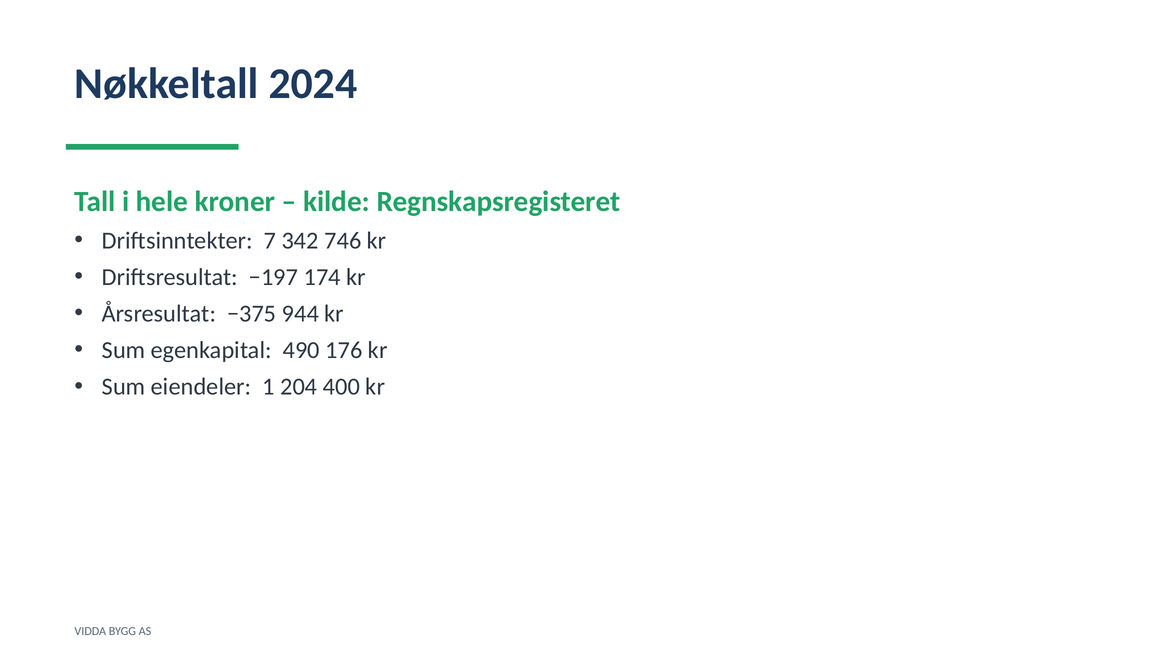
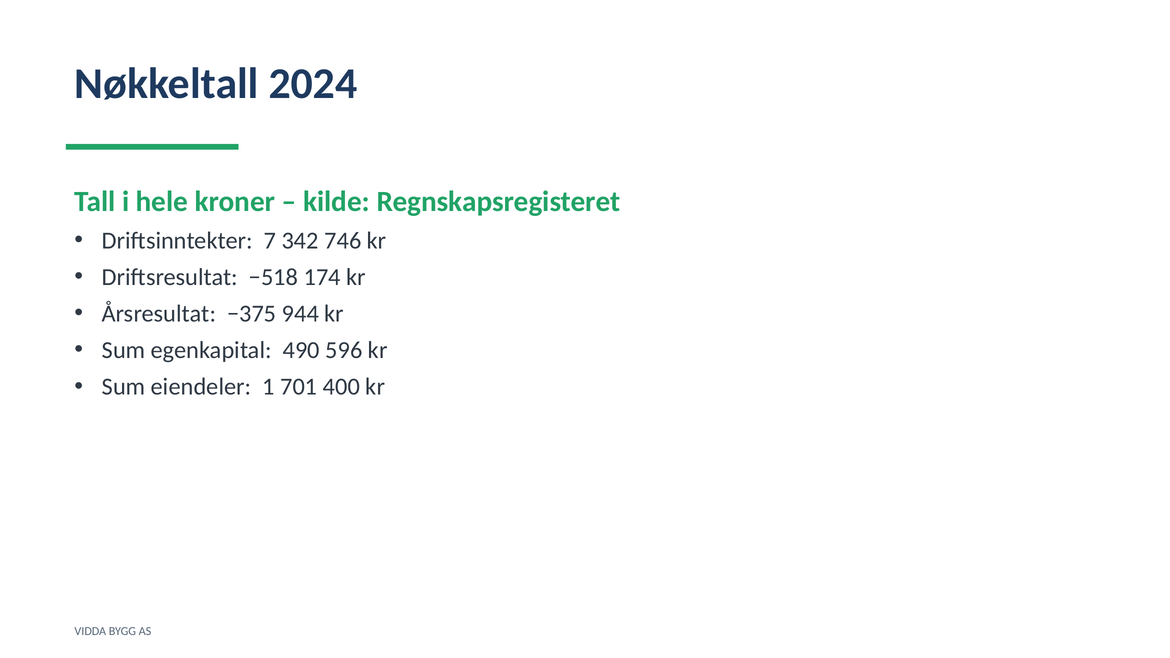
−197: −197 -> −518
176: 176 -> 596
204: 204 -> 701
